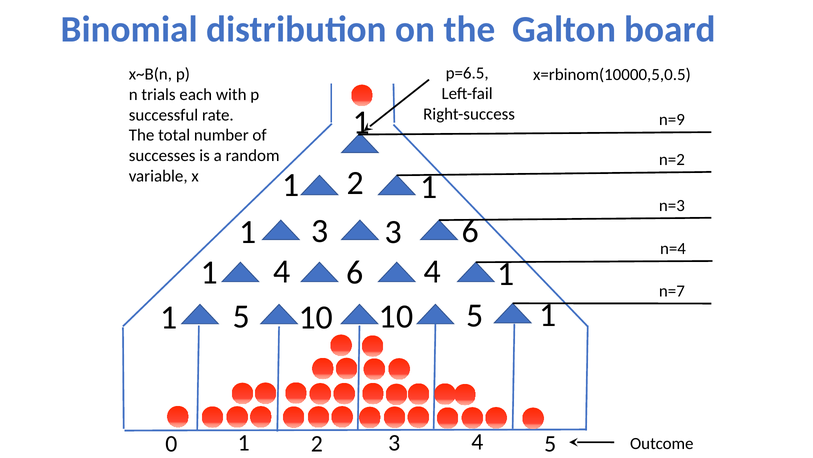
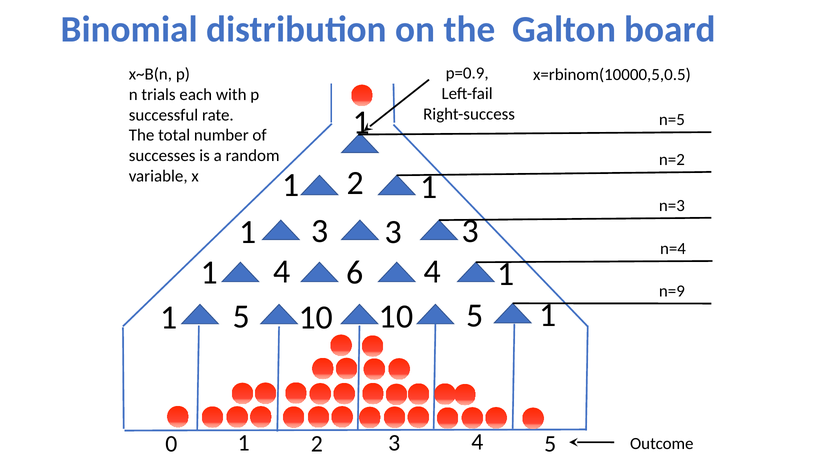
p=6.5: p=6.5 -> p=0.9
n=9: n=9 -> n=5
6 at (471, 231): 6 -> 3
n=7: n=7 -> n=9
